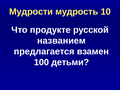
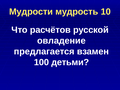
продукте: продукте -> расчётов
названием: названием -> овладение
